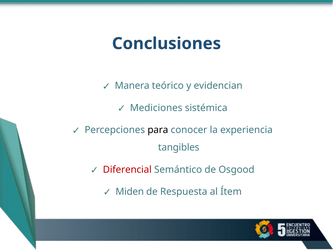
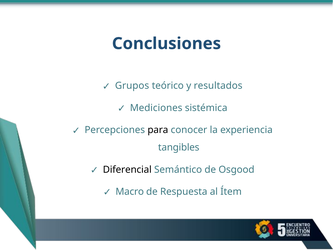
Manera: Manera -> Grupos
evidencian: evidencian -> resultados
Diferencial colour: red -> black
Miden: Miden -> Macro
